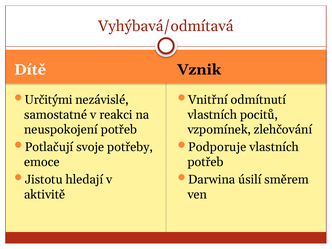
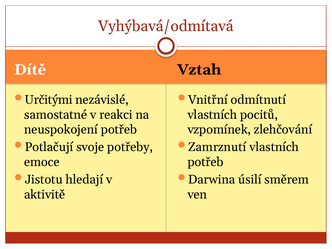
Vznik: Vznik -> Vztah
Podporuje: Podporuje -> Zamrznutí
